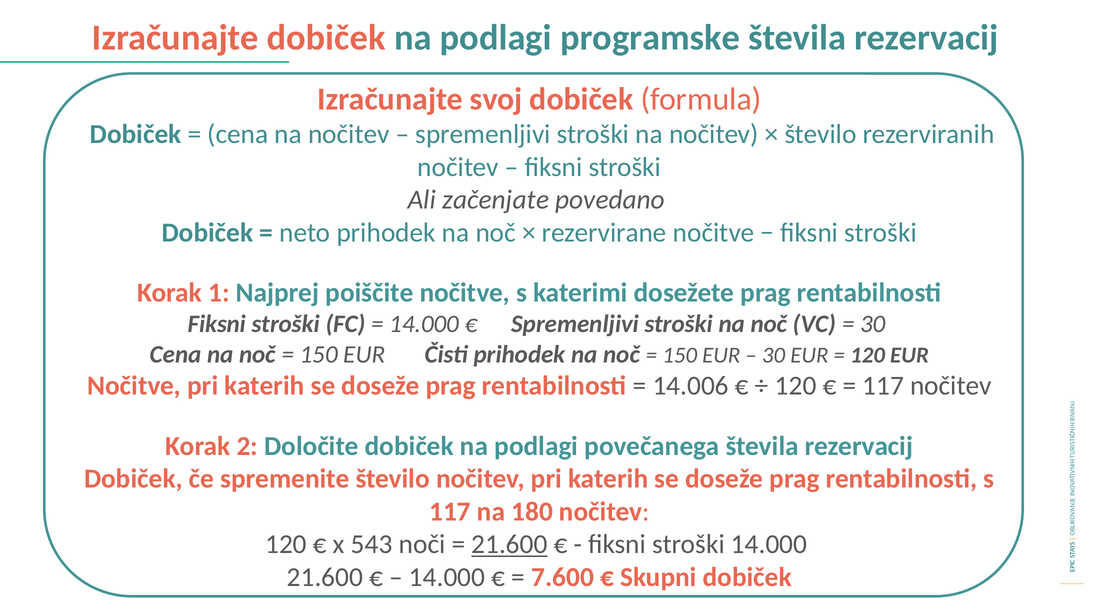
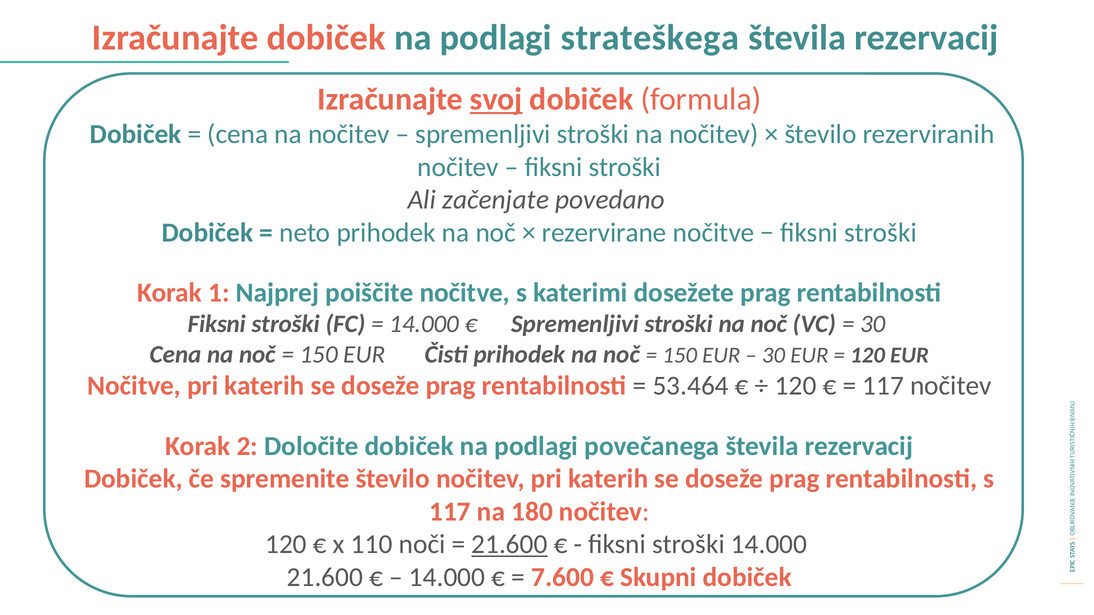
programske: programske -> strateškega
svoj underline: none -> present
14.006: 14.006 -> 53.464
543: 543 -> 110
